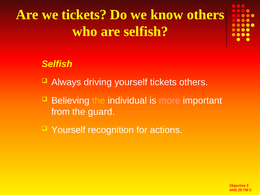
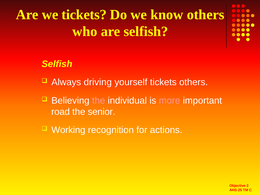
the at (99, 101) colour: yellow -> pink
from: from -> road
guard: guard -> senior
Yourself at (68, 130): Yourself -> Working
